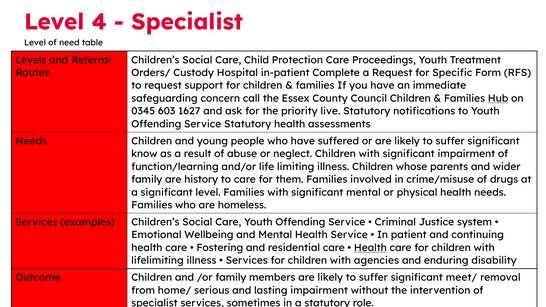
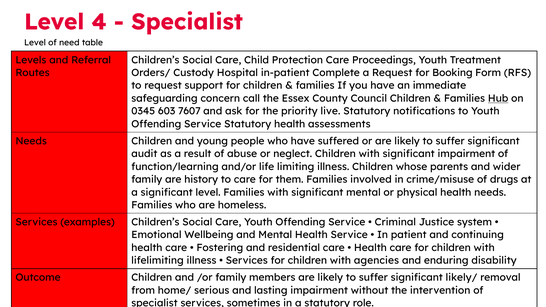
Specific: Specific -> Booking
1627: 1627 -> 7607
know: know -> audit
Health at (370, 248) underline: present -> none
meet/: meet/ -> likely/
